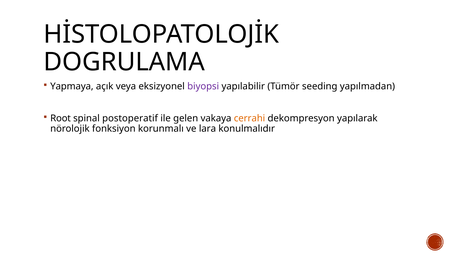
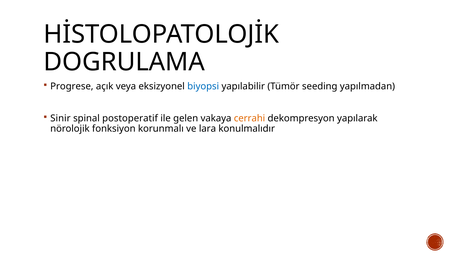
Yapmaya: Yapmaya -> Progrese
biyopsi colour: purple -> blue
Root: Root -> Sinir
